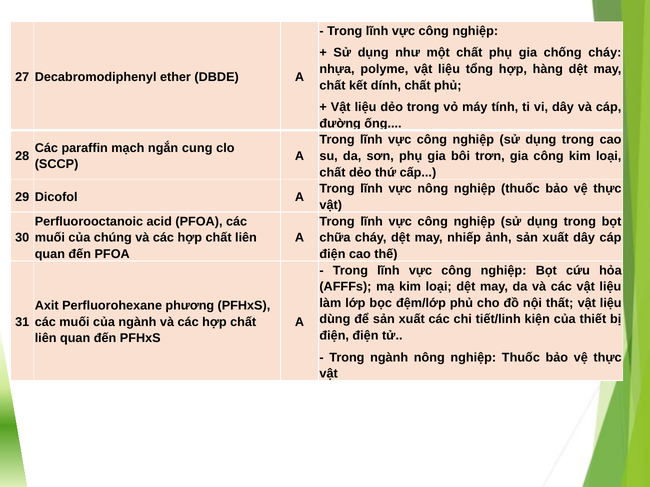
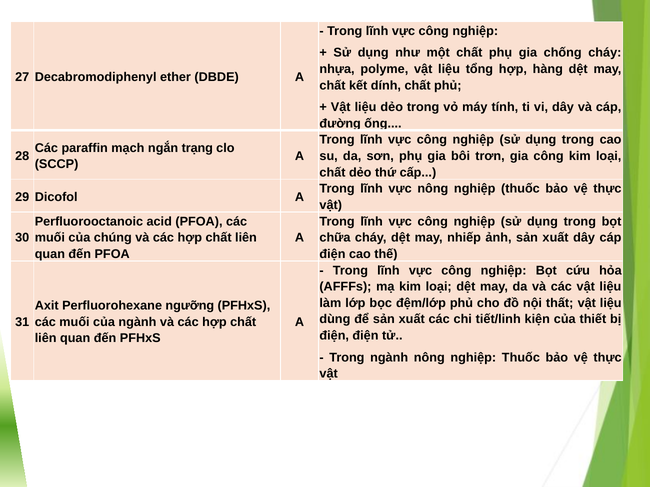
cung: cung -> trạng
phương: phương -> ngưỡng
